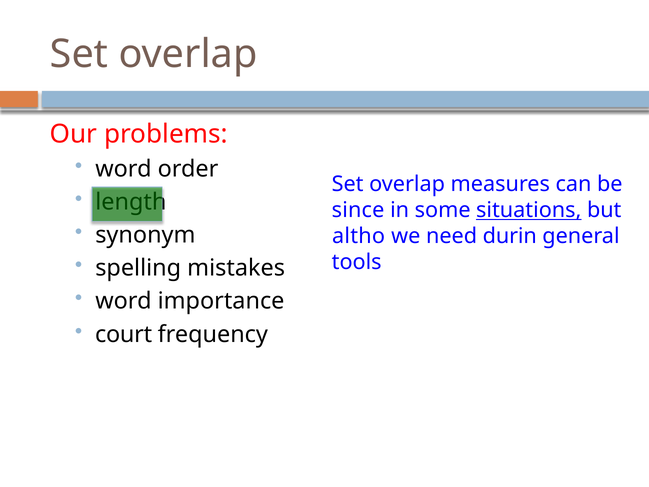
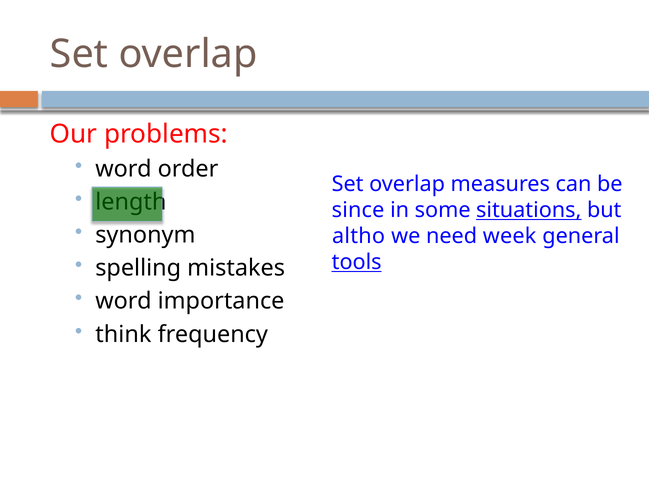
durin: durin -> week
tools underline: none -> present
court: court -> think
